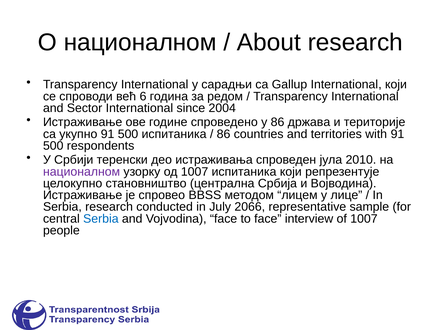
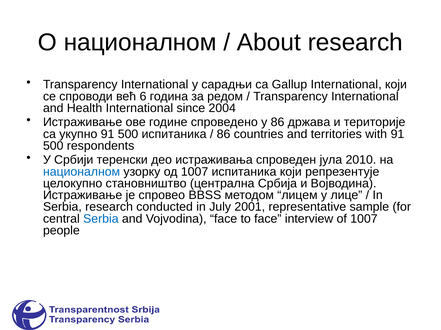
Sector: Sector -> Health
националном at (82, 172) colour: purple -> blue
2066: 2066 -> 2001
